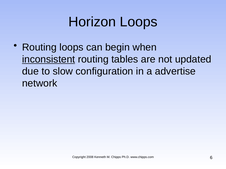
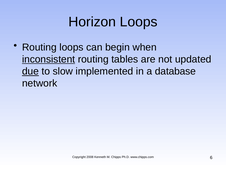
due underline: none -> present
configuration: configuration -> implemented
advertise: advertise -> database
